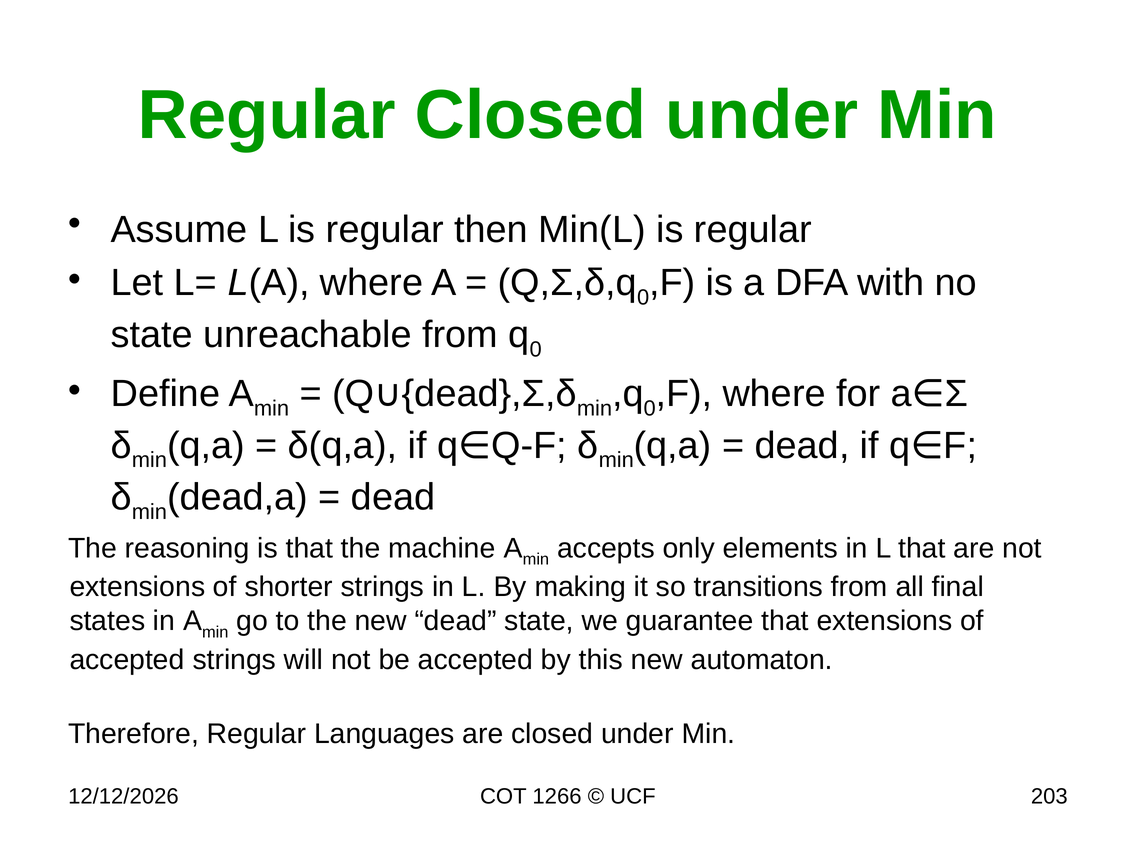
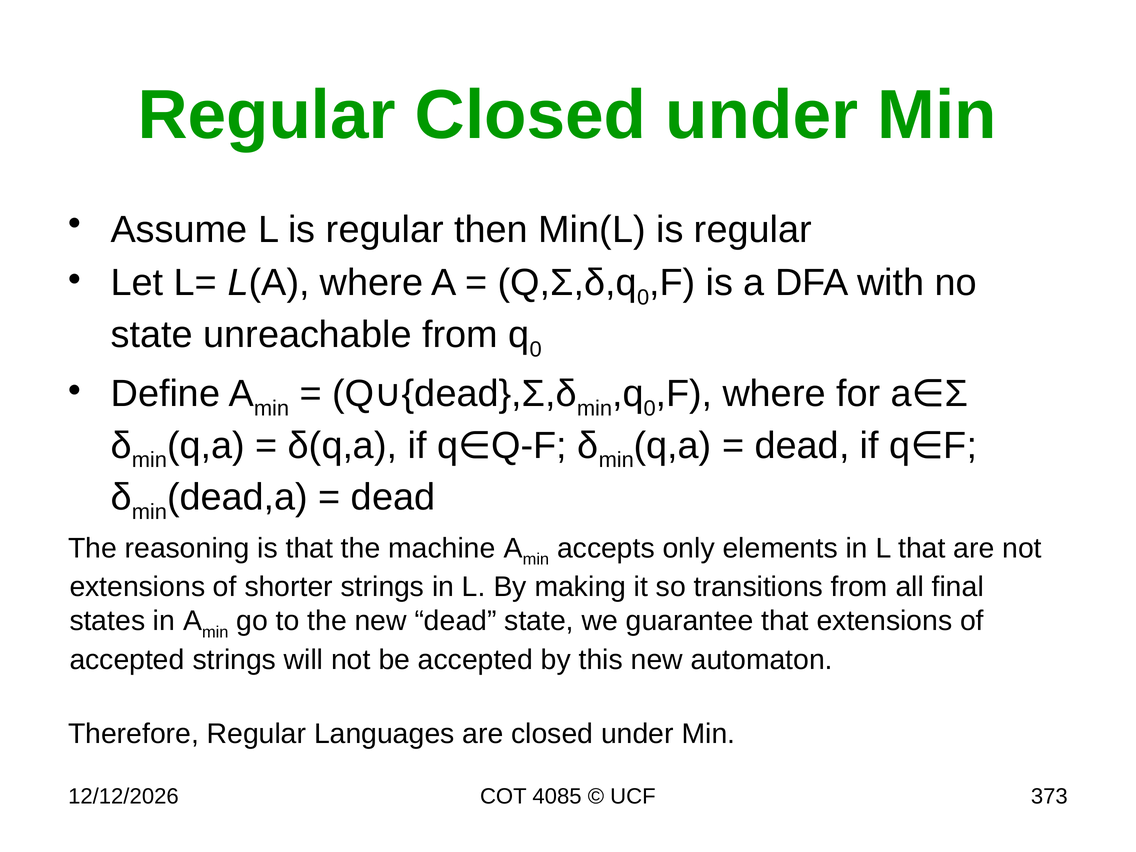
1266: 1266 -> 4085
203: 203 -> 373
